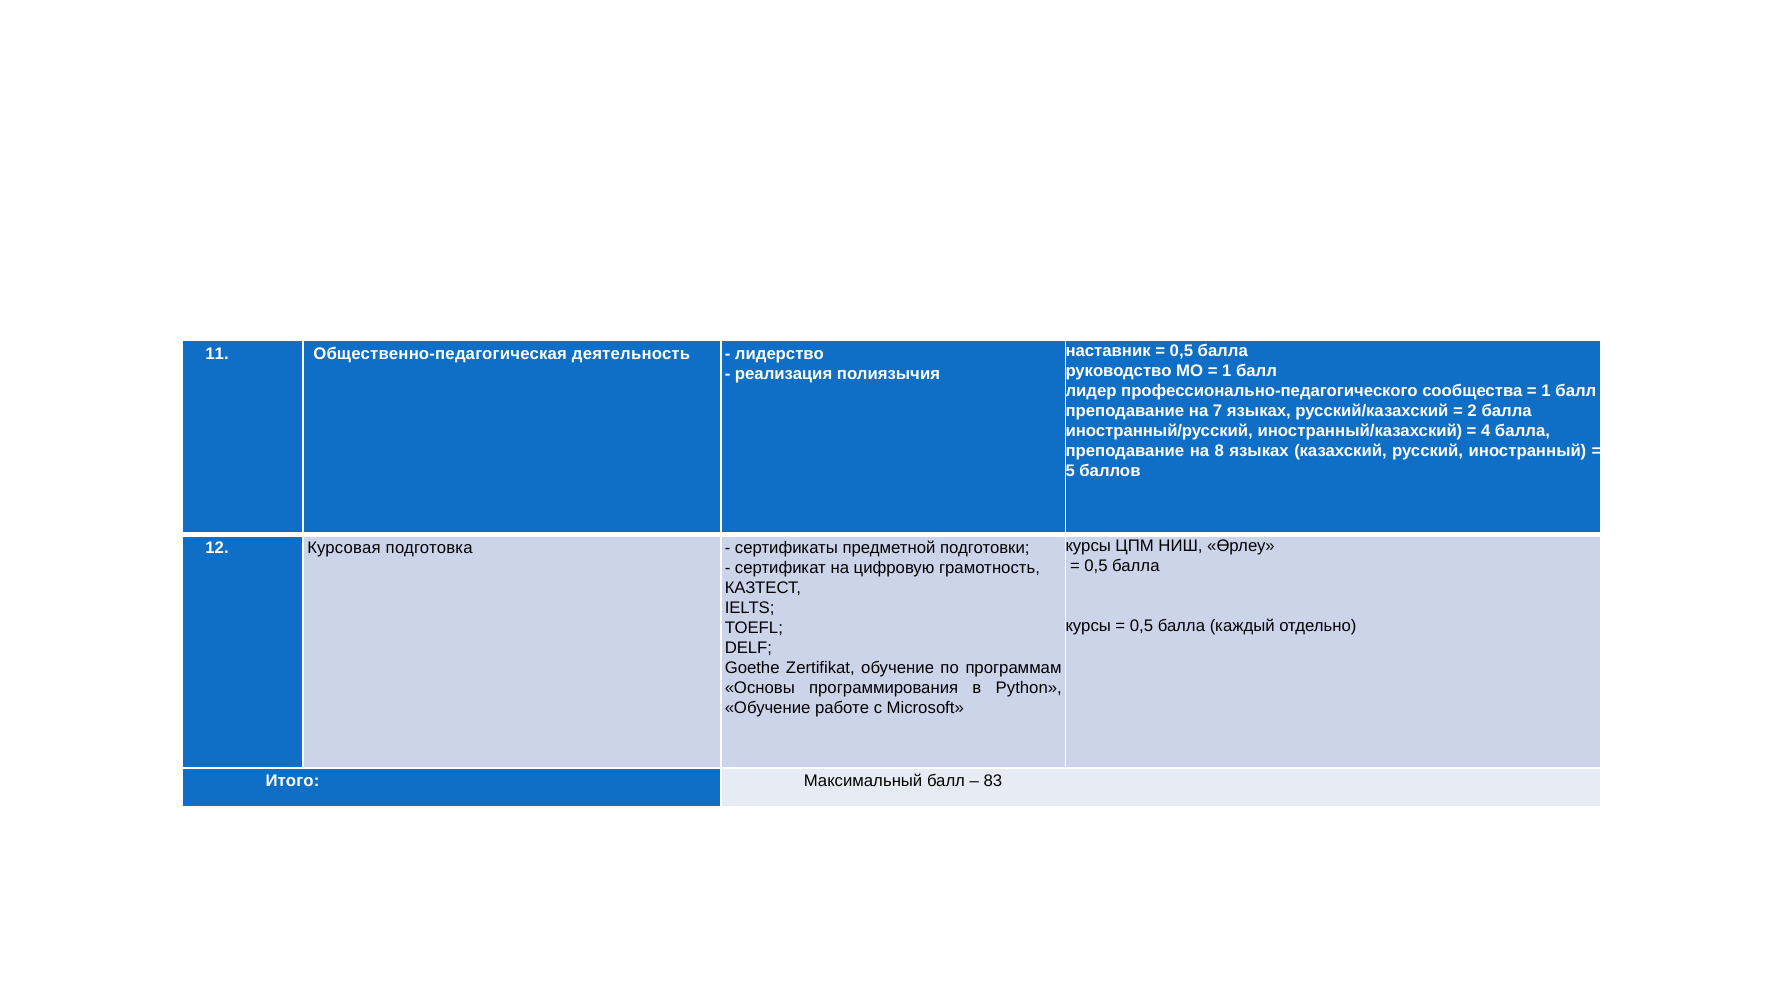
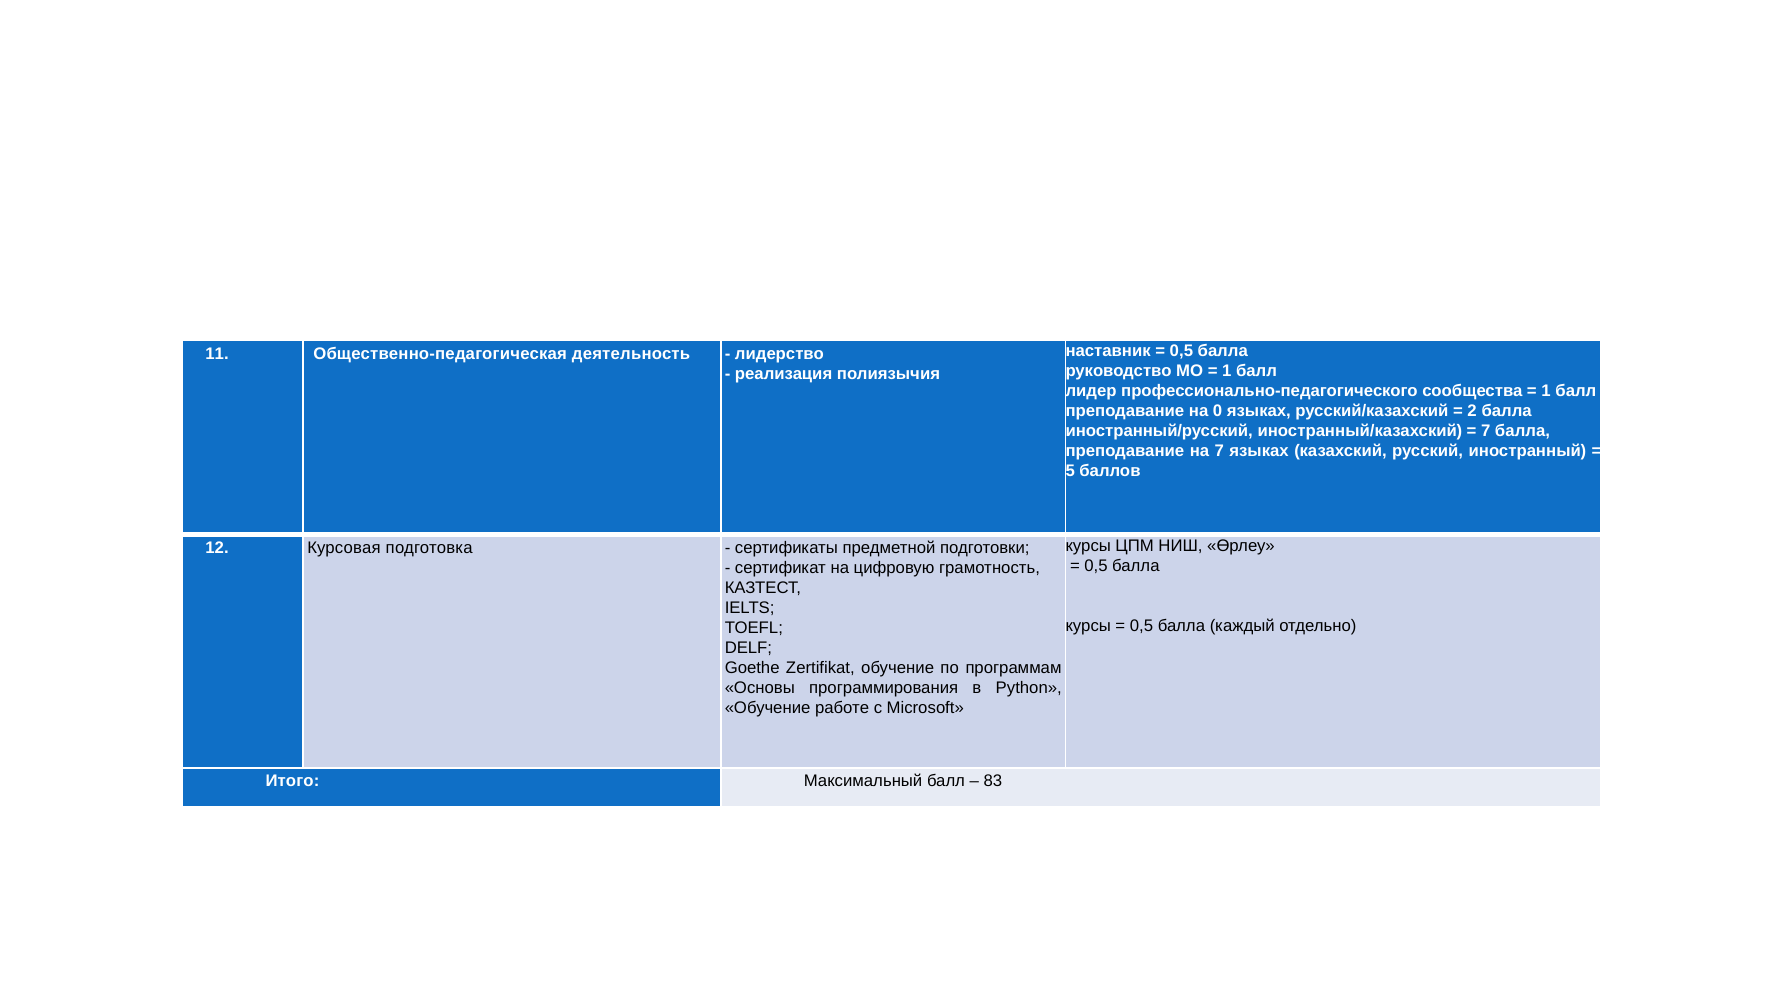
7: 7 -> 0
4 at (1486, 431): 4 -> 7
на 8: 8 -> 7
